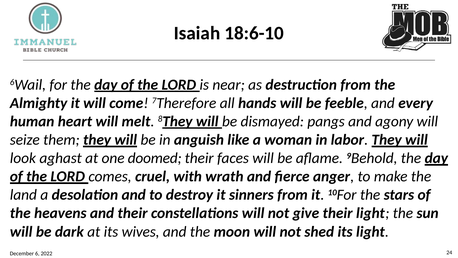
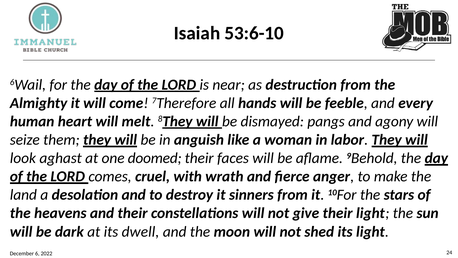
18:6-10: 18:6-10 -> 53:6-10
wives: wives -> dwell
